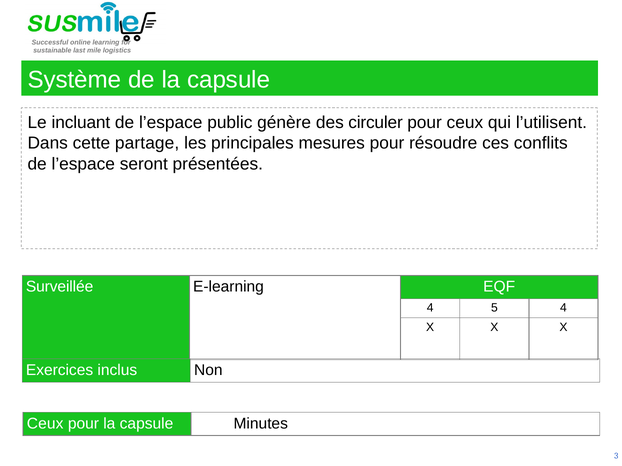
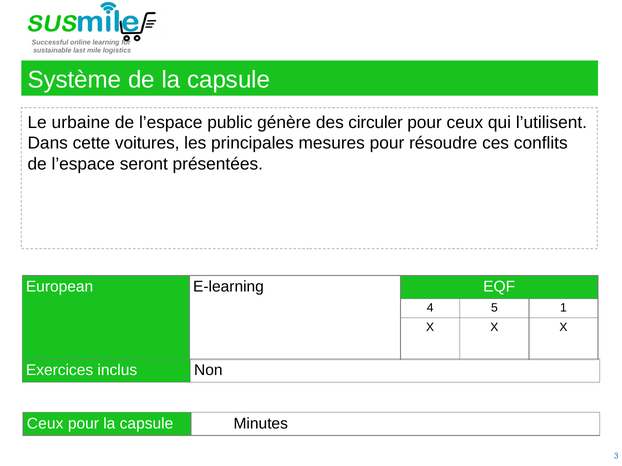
incluant: incluant -> urbaine
partage: partage -> voitures
Surveillée: Surveillée -> European
5 4: 4 -> 1
